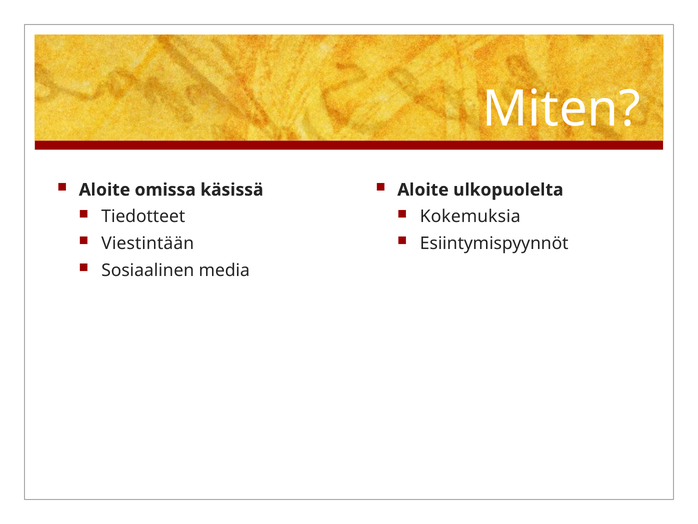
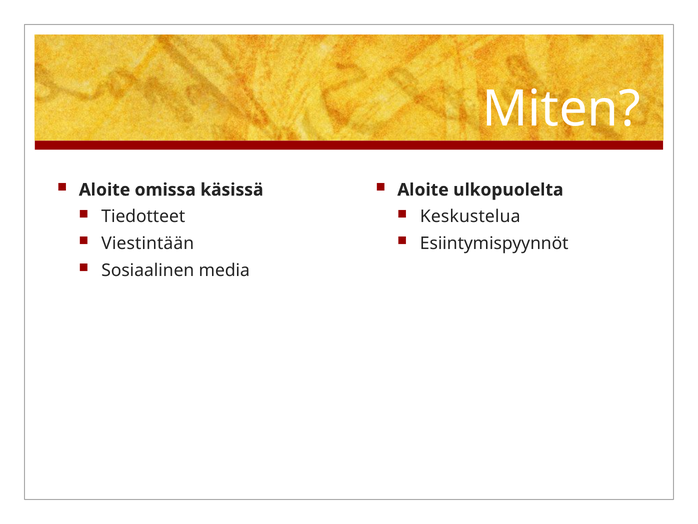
Kokemuksia: Kokemuksia -> Keskustelua
